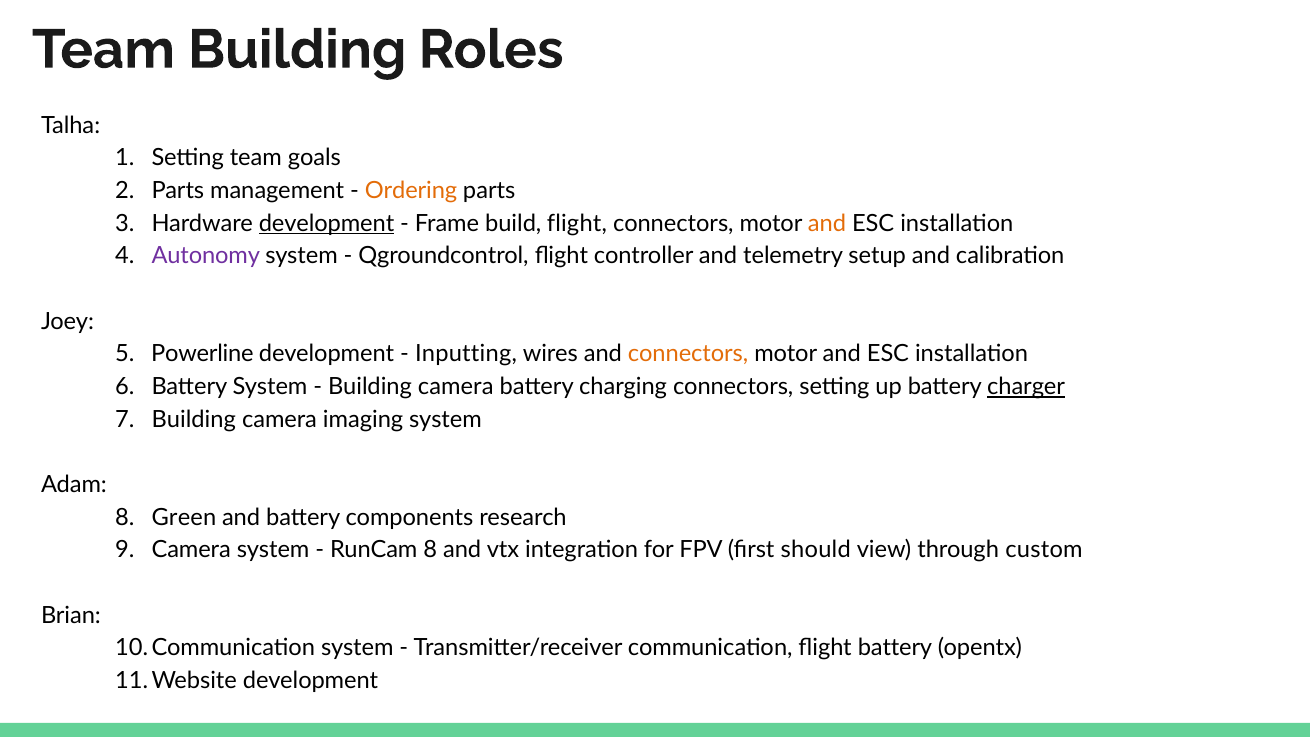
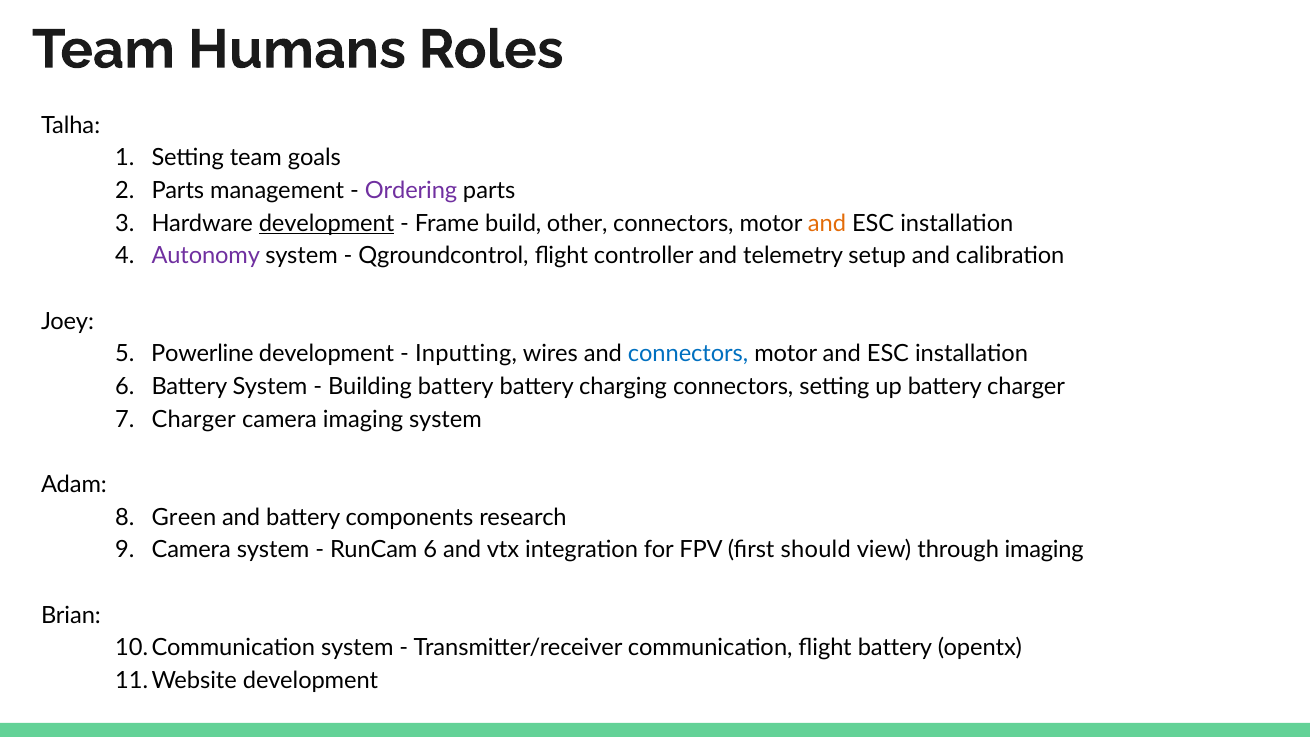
Team Building: Building -> Humans
Ordering colour: orange -> purple
build flight: flight -> other
connectors at (688, 354) colour: orange -> blue
camera at (456, 387): camera -> battery
charger at (1026, 387) underline: present -> none
Building at (194, 419): Building -> Charger
RunCam 8: 8 -> 6
through custom: custom -> imaging
